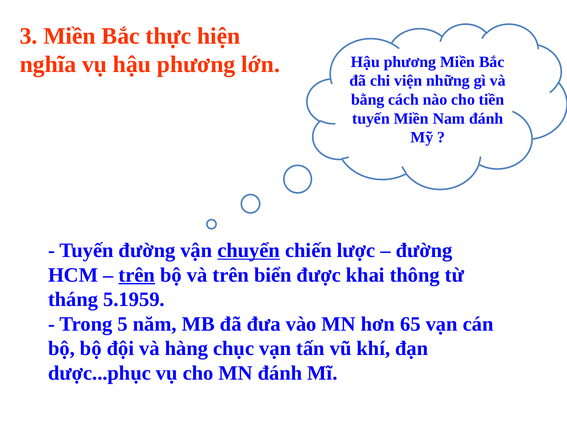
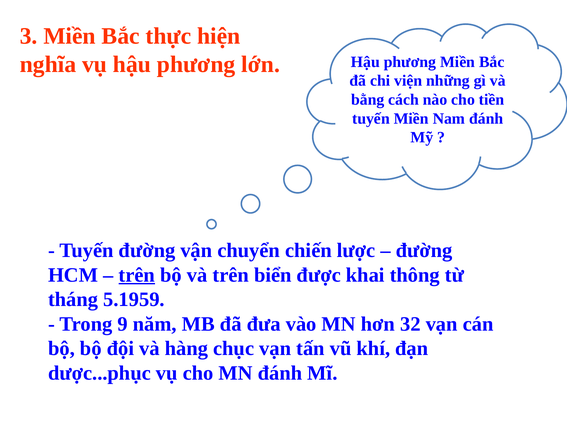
chuyển underline: present -> none
5: 5 -> 9
65: 65 -> 32
